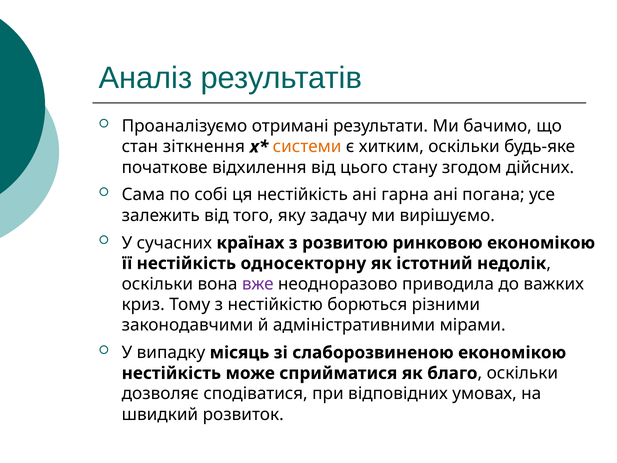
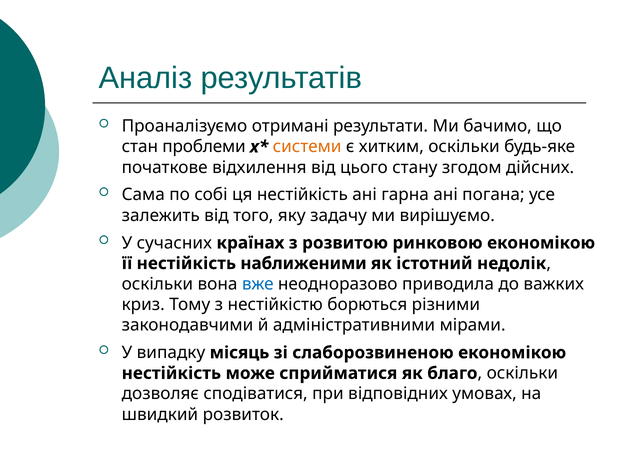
зіткнення: зіткнення -> проблеми
односекторну: односекторну -> наближеними
вже colour: purple -> blue
